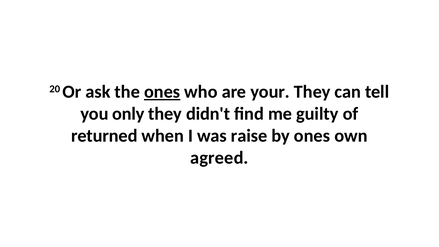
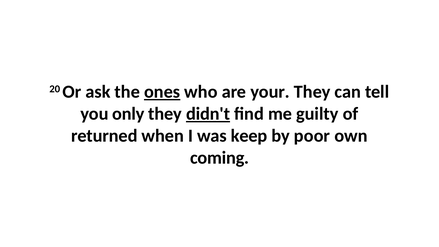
didn't underline: none -> present
raise: raise -> keep
by ones: ones -> poor
agreed: agreed -> coming
